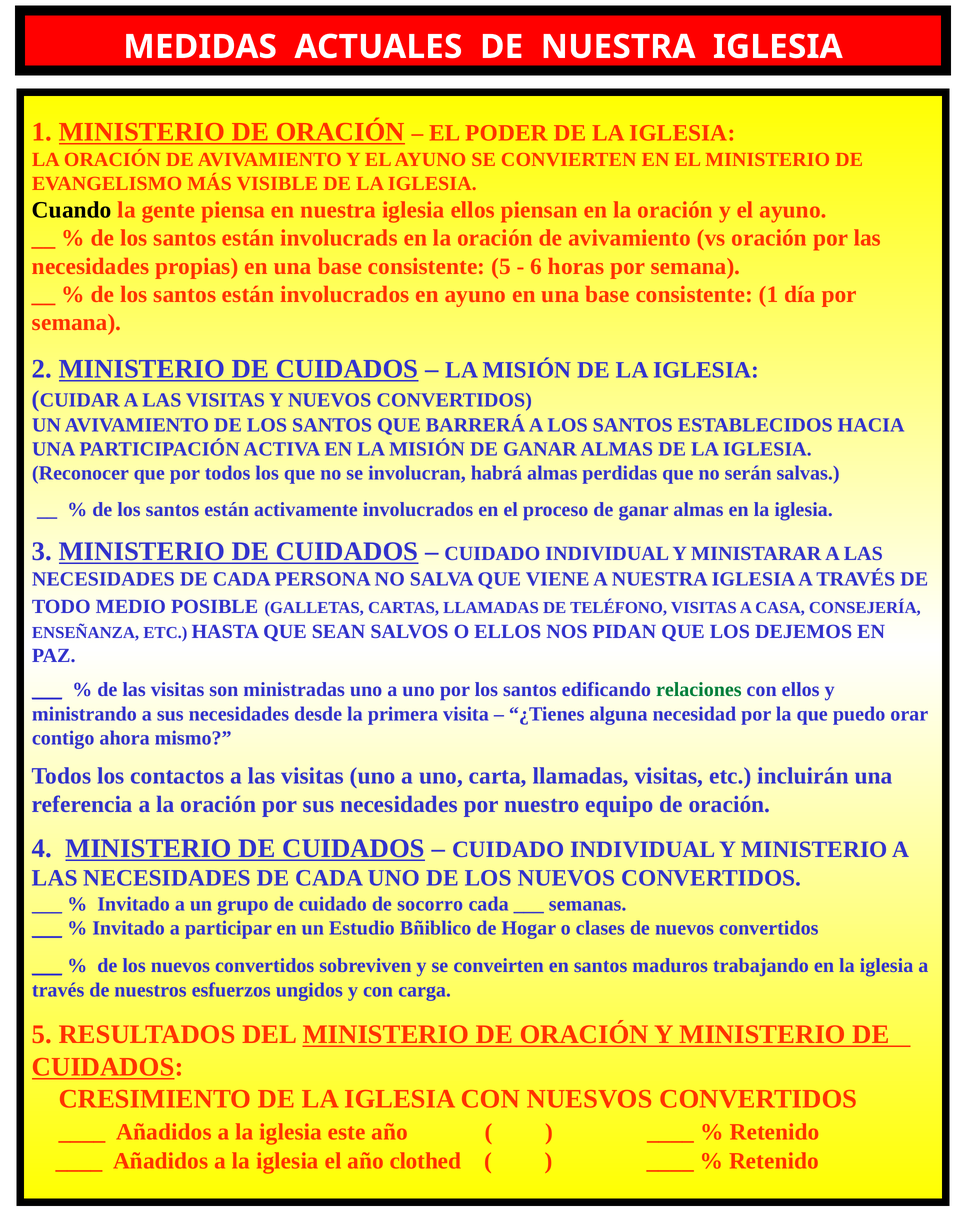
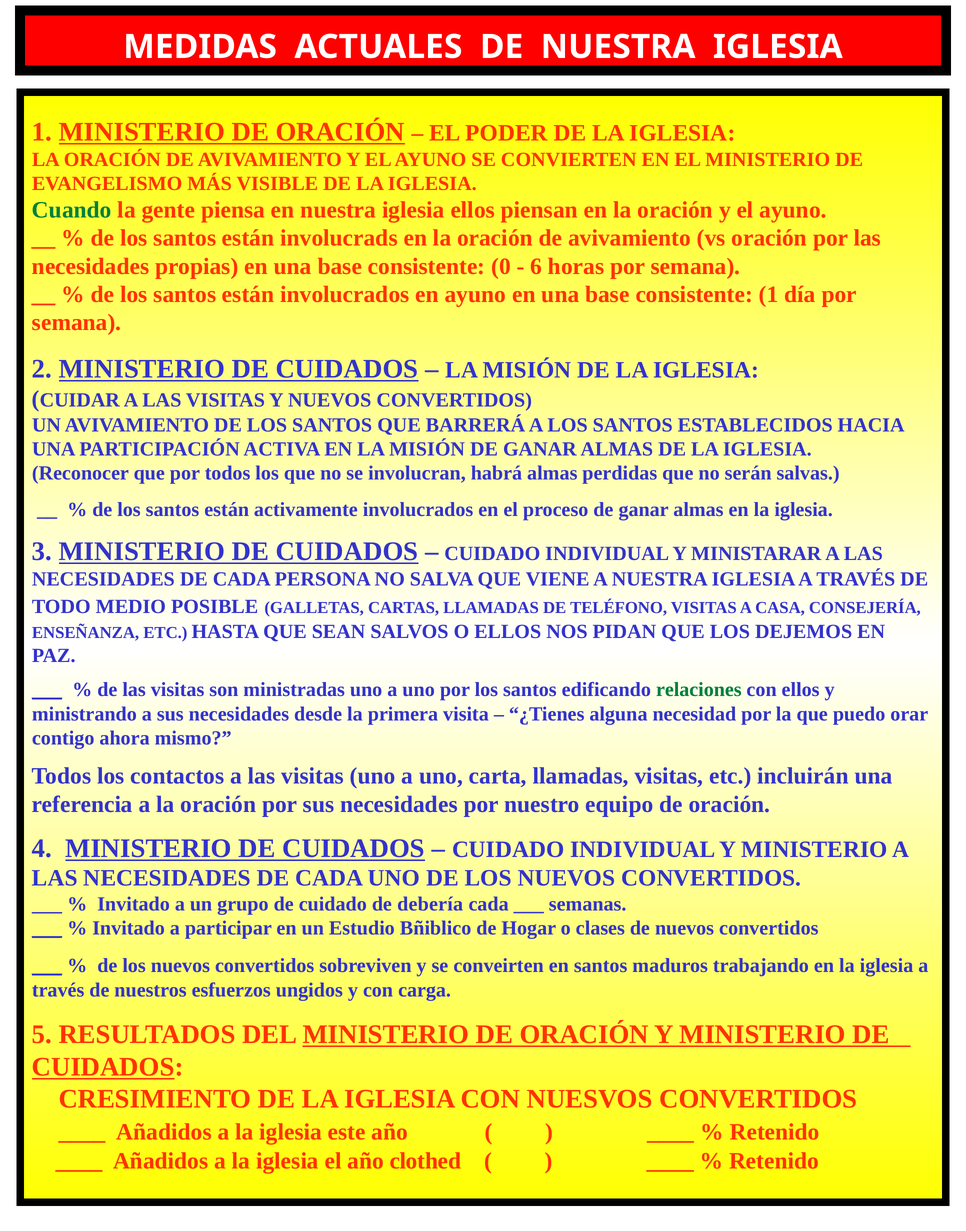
Cuando colour: black -> green
consistente 5: 5 -> 0
socorro: socorro -> debería
